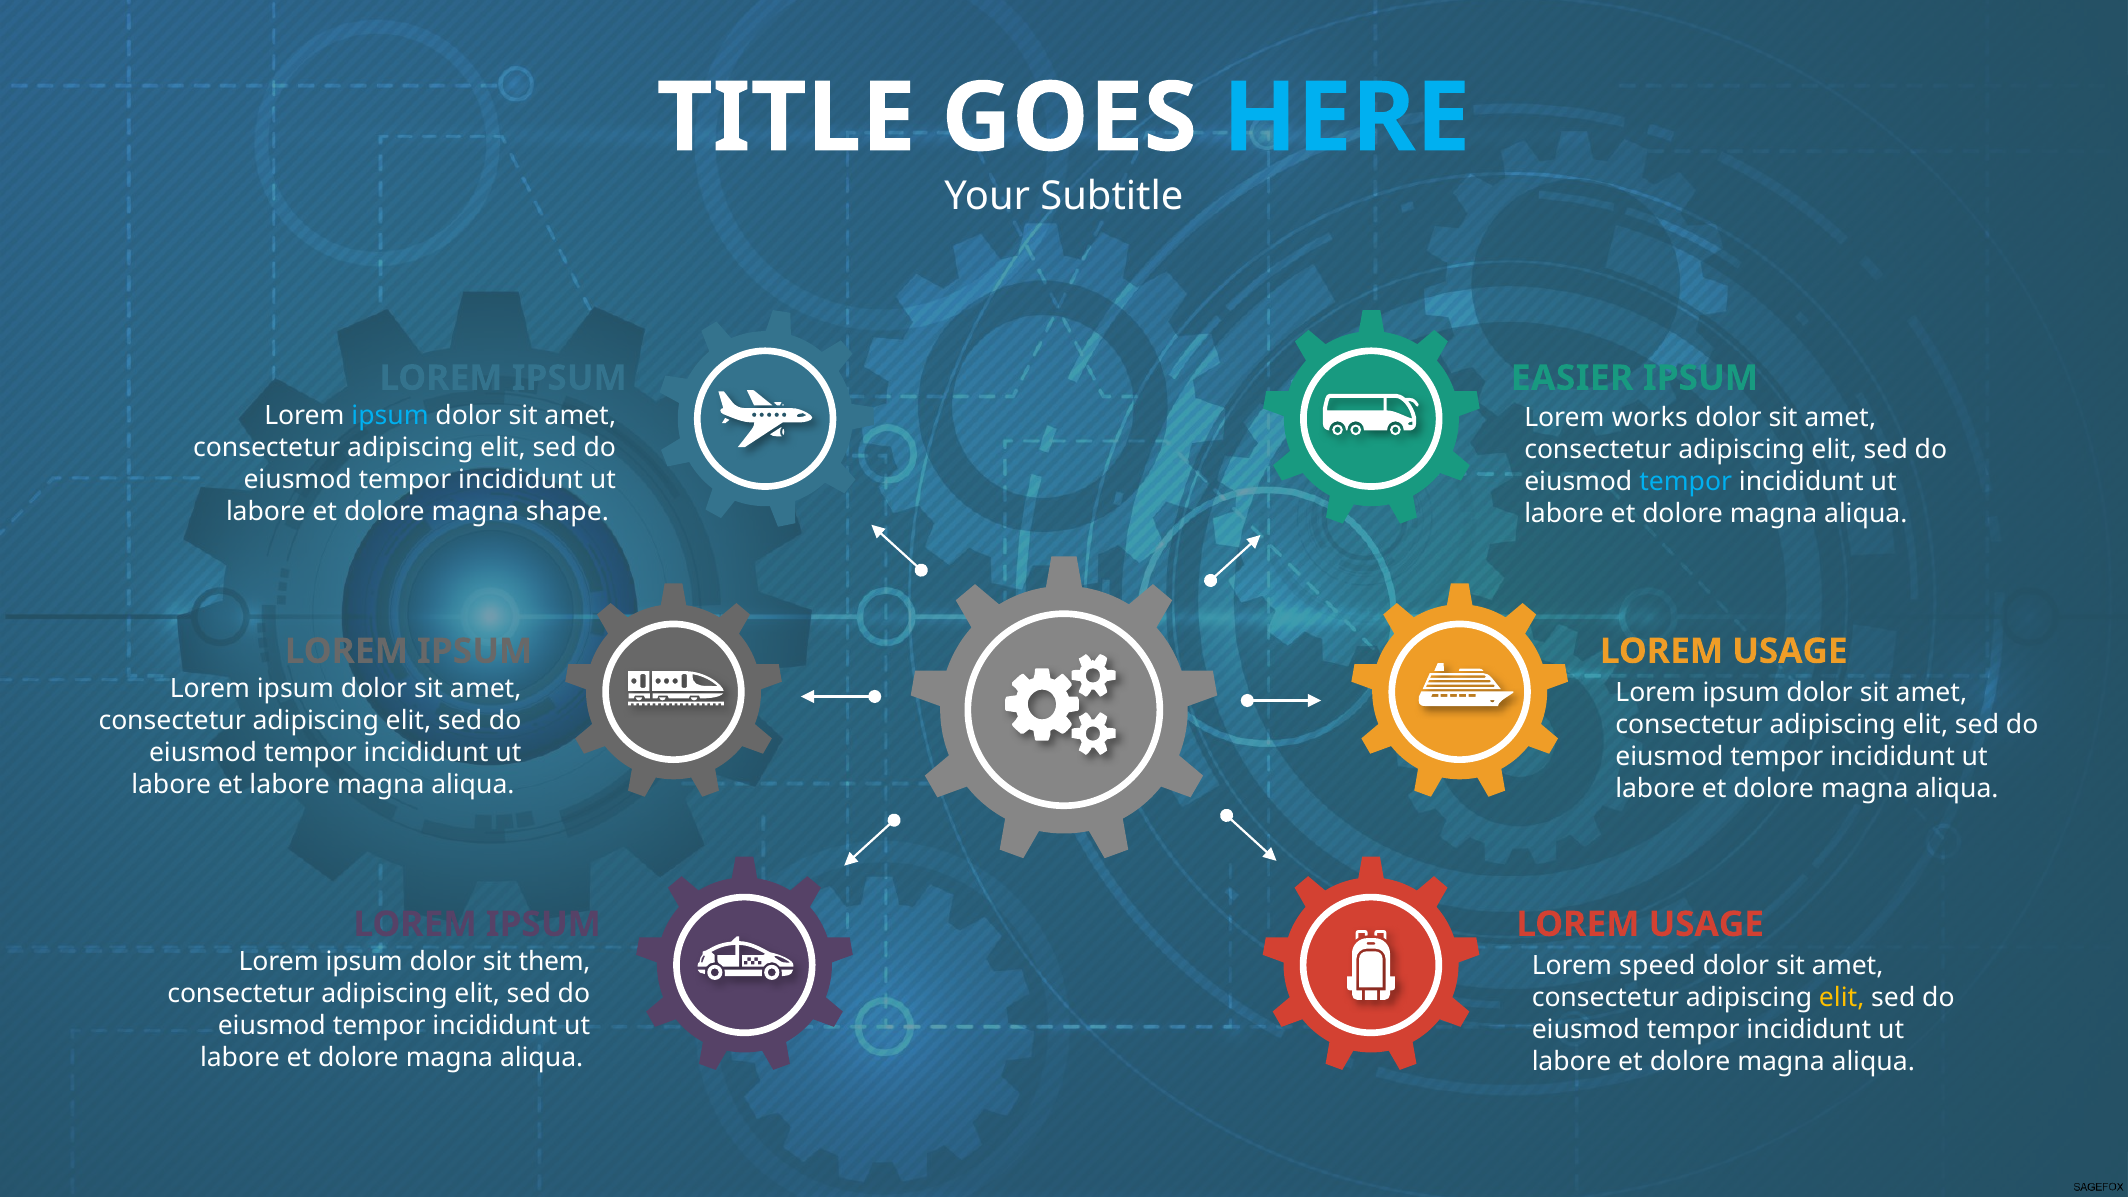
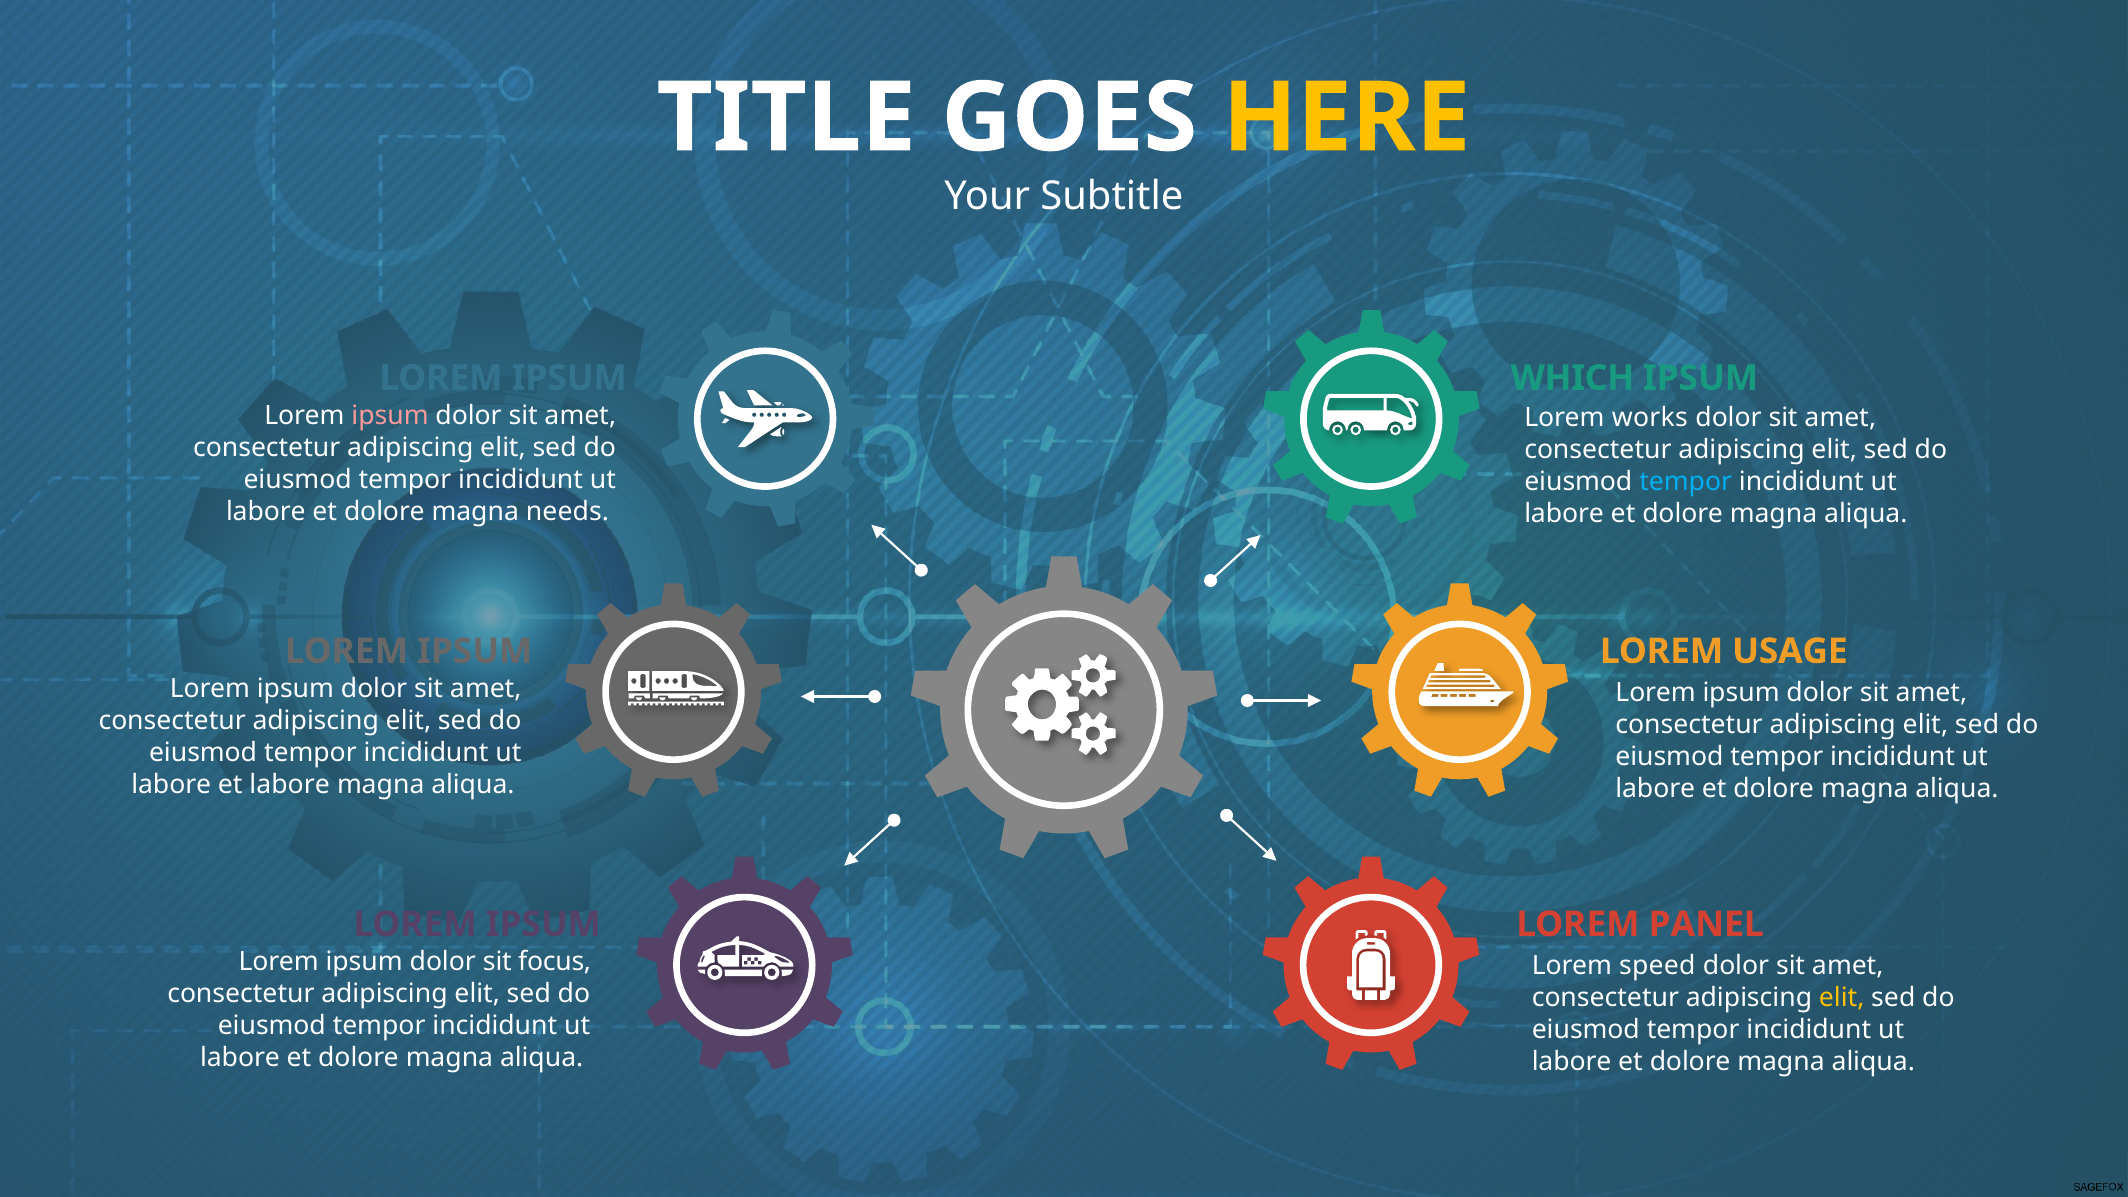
HERE colour: light blue -> yellow
EASIER: EASIER -> WHICH
ipsum at (390, 416) colour: light blue -> pink
shape: shape -> needs
USAGE at (1706, 924): USAGE -> PANEL
them: them -> focus
